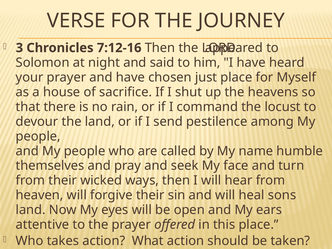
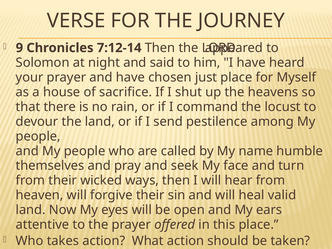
3: 3 -> 9
7:12-16: 7:12-16 -> 7:12-14
sons: sons -> valid
